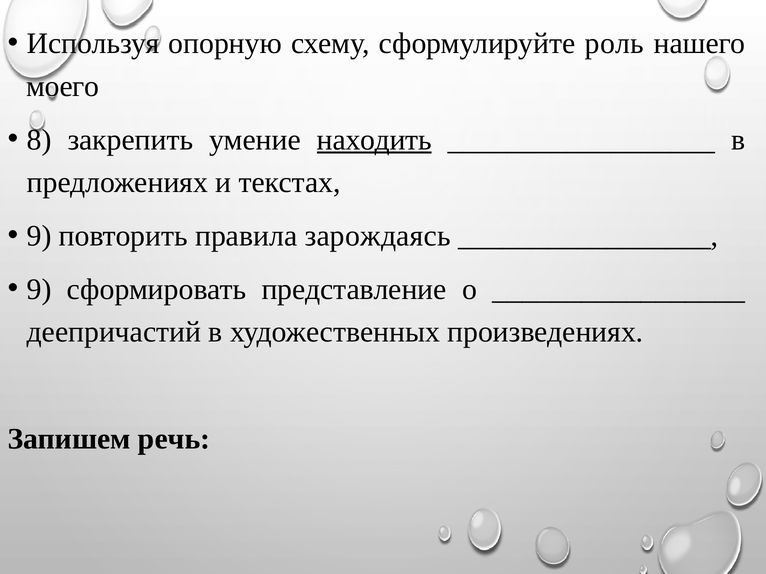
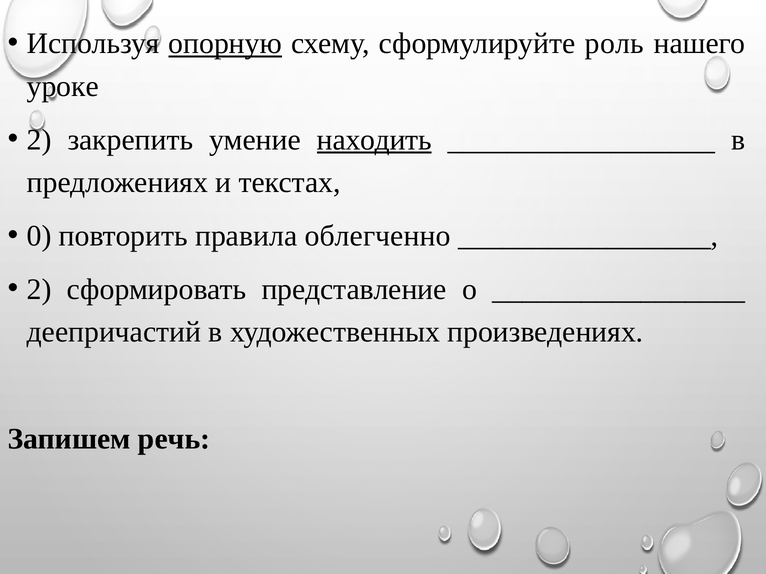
опорную underline: none -> present
моего: моего -> уроке
8 at (39, 140): 8 -> 2
9 at (39, 236): 9 -> 0
зарождаясь: зарождаясь -> облегченно
9 at (39, 290): 9 -> 2
